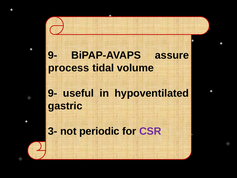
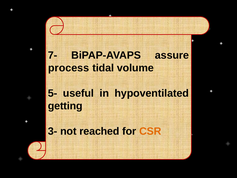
9- at (53, 55): 9- -> 7-
9- at (53, 93): 9- -> 5-
gastric: gastric -> getting
periodic: periodic -> reached
CSR colour: purple -> orange
